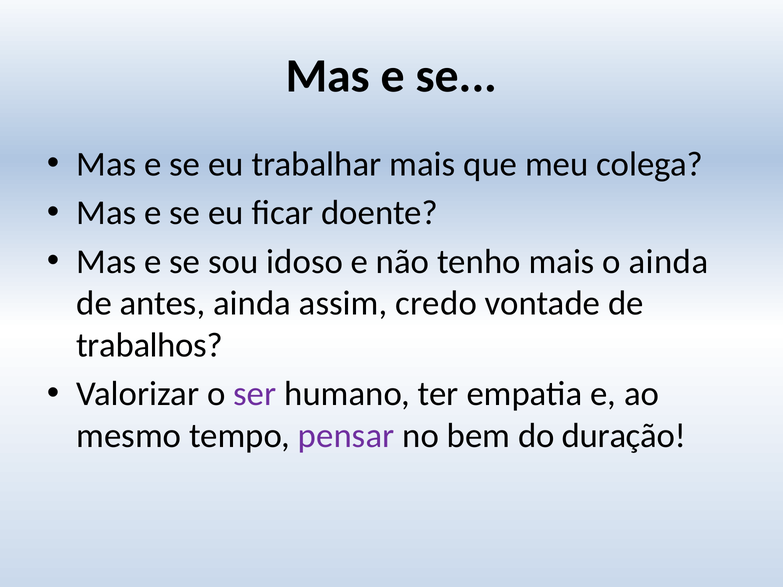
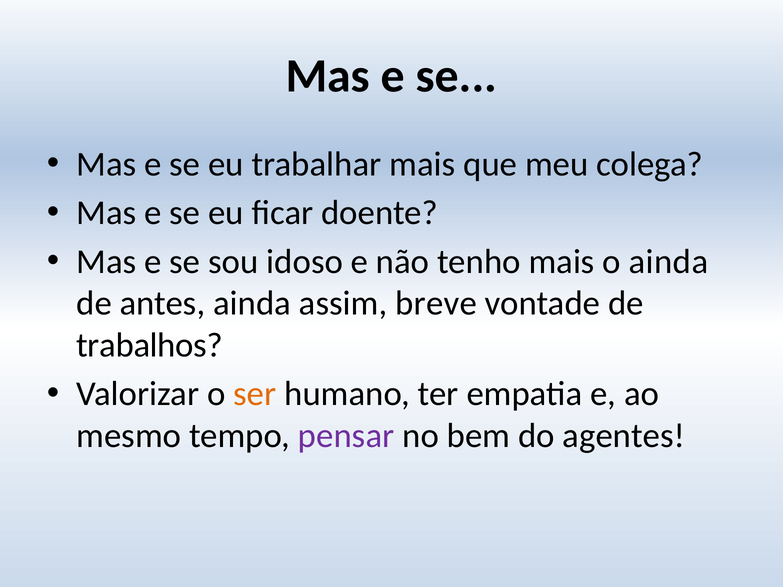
credo: credo -> breve
ser colour: purple -> orange
duração: duração -> agentes
